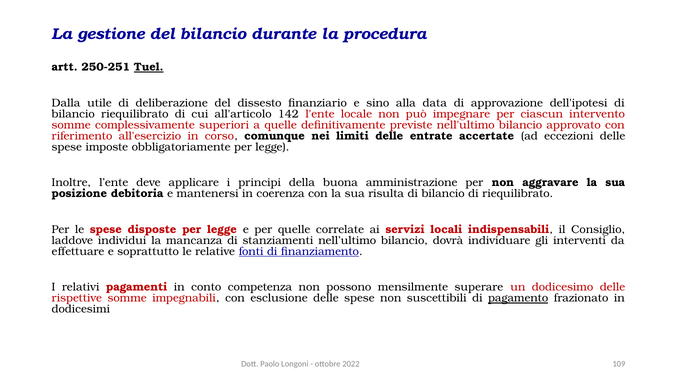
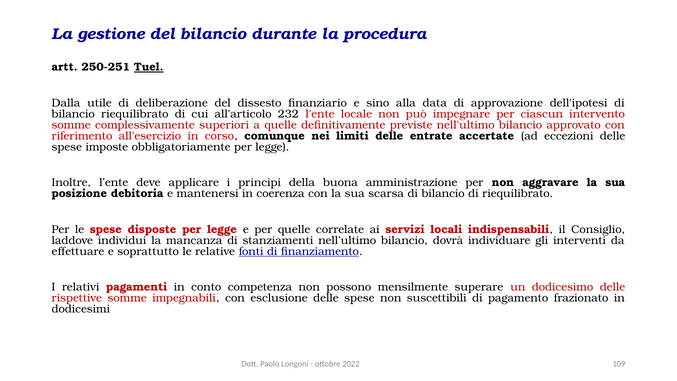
142: 142 -> 232
risulta: risulta -> scarsa
pagamento underline: present -> none
